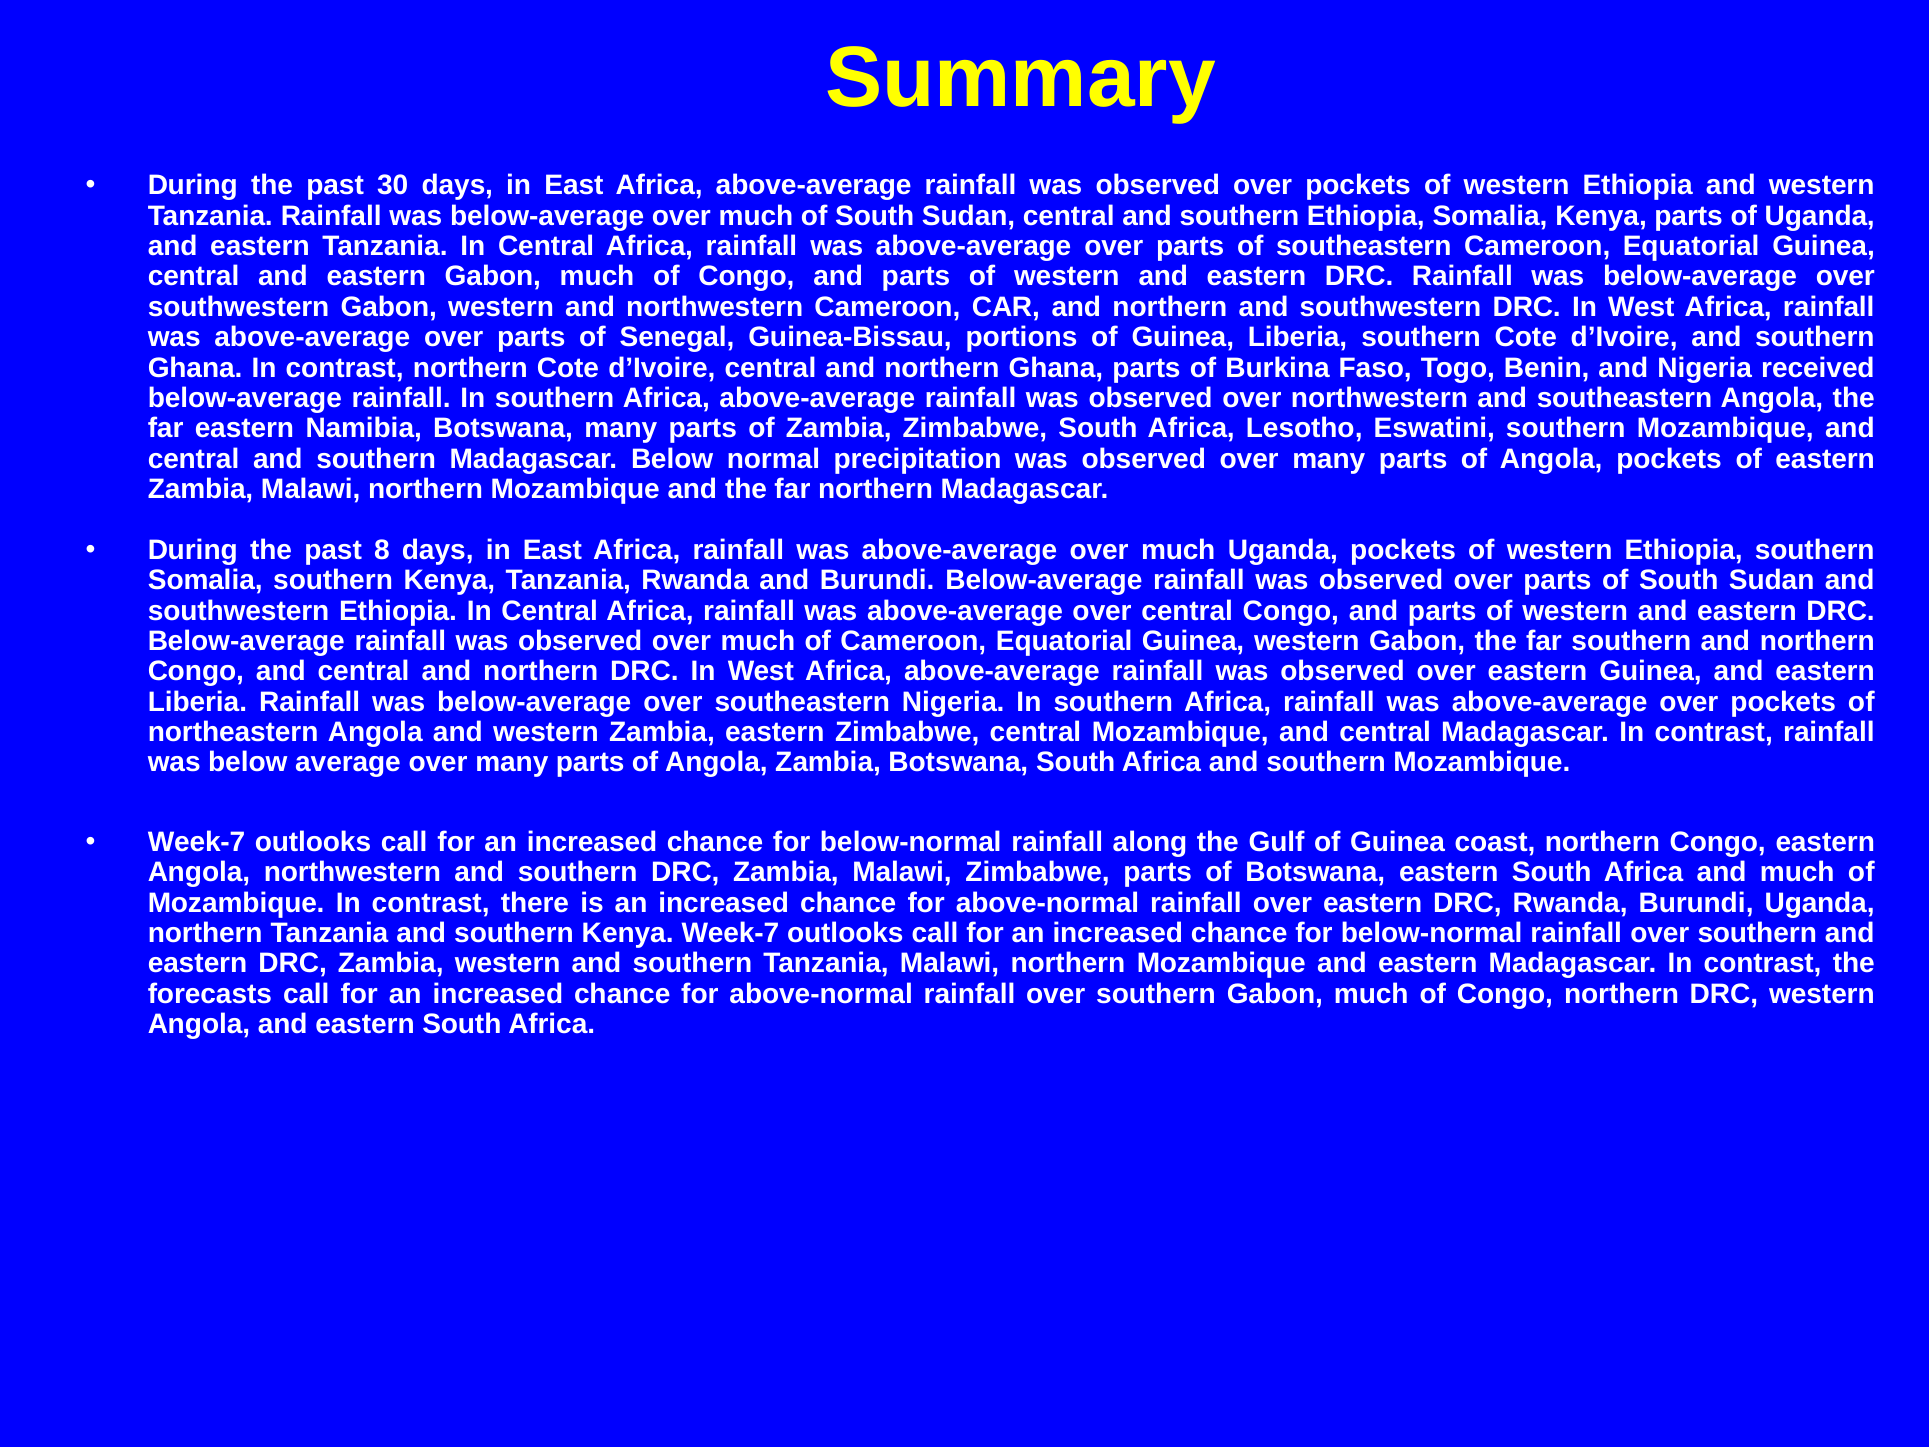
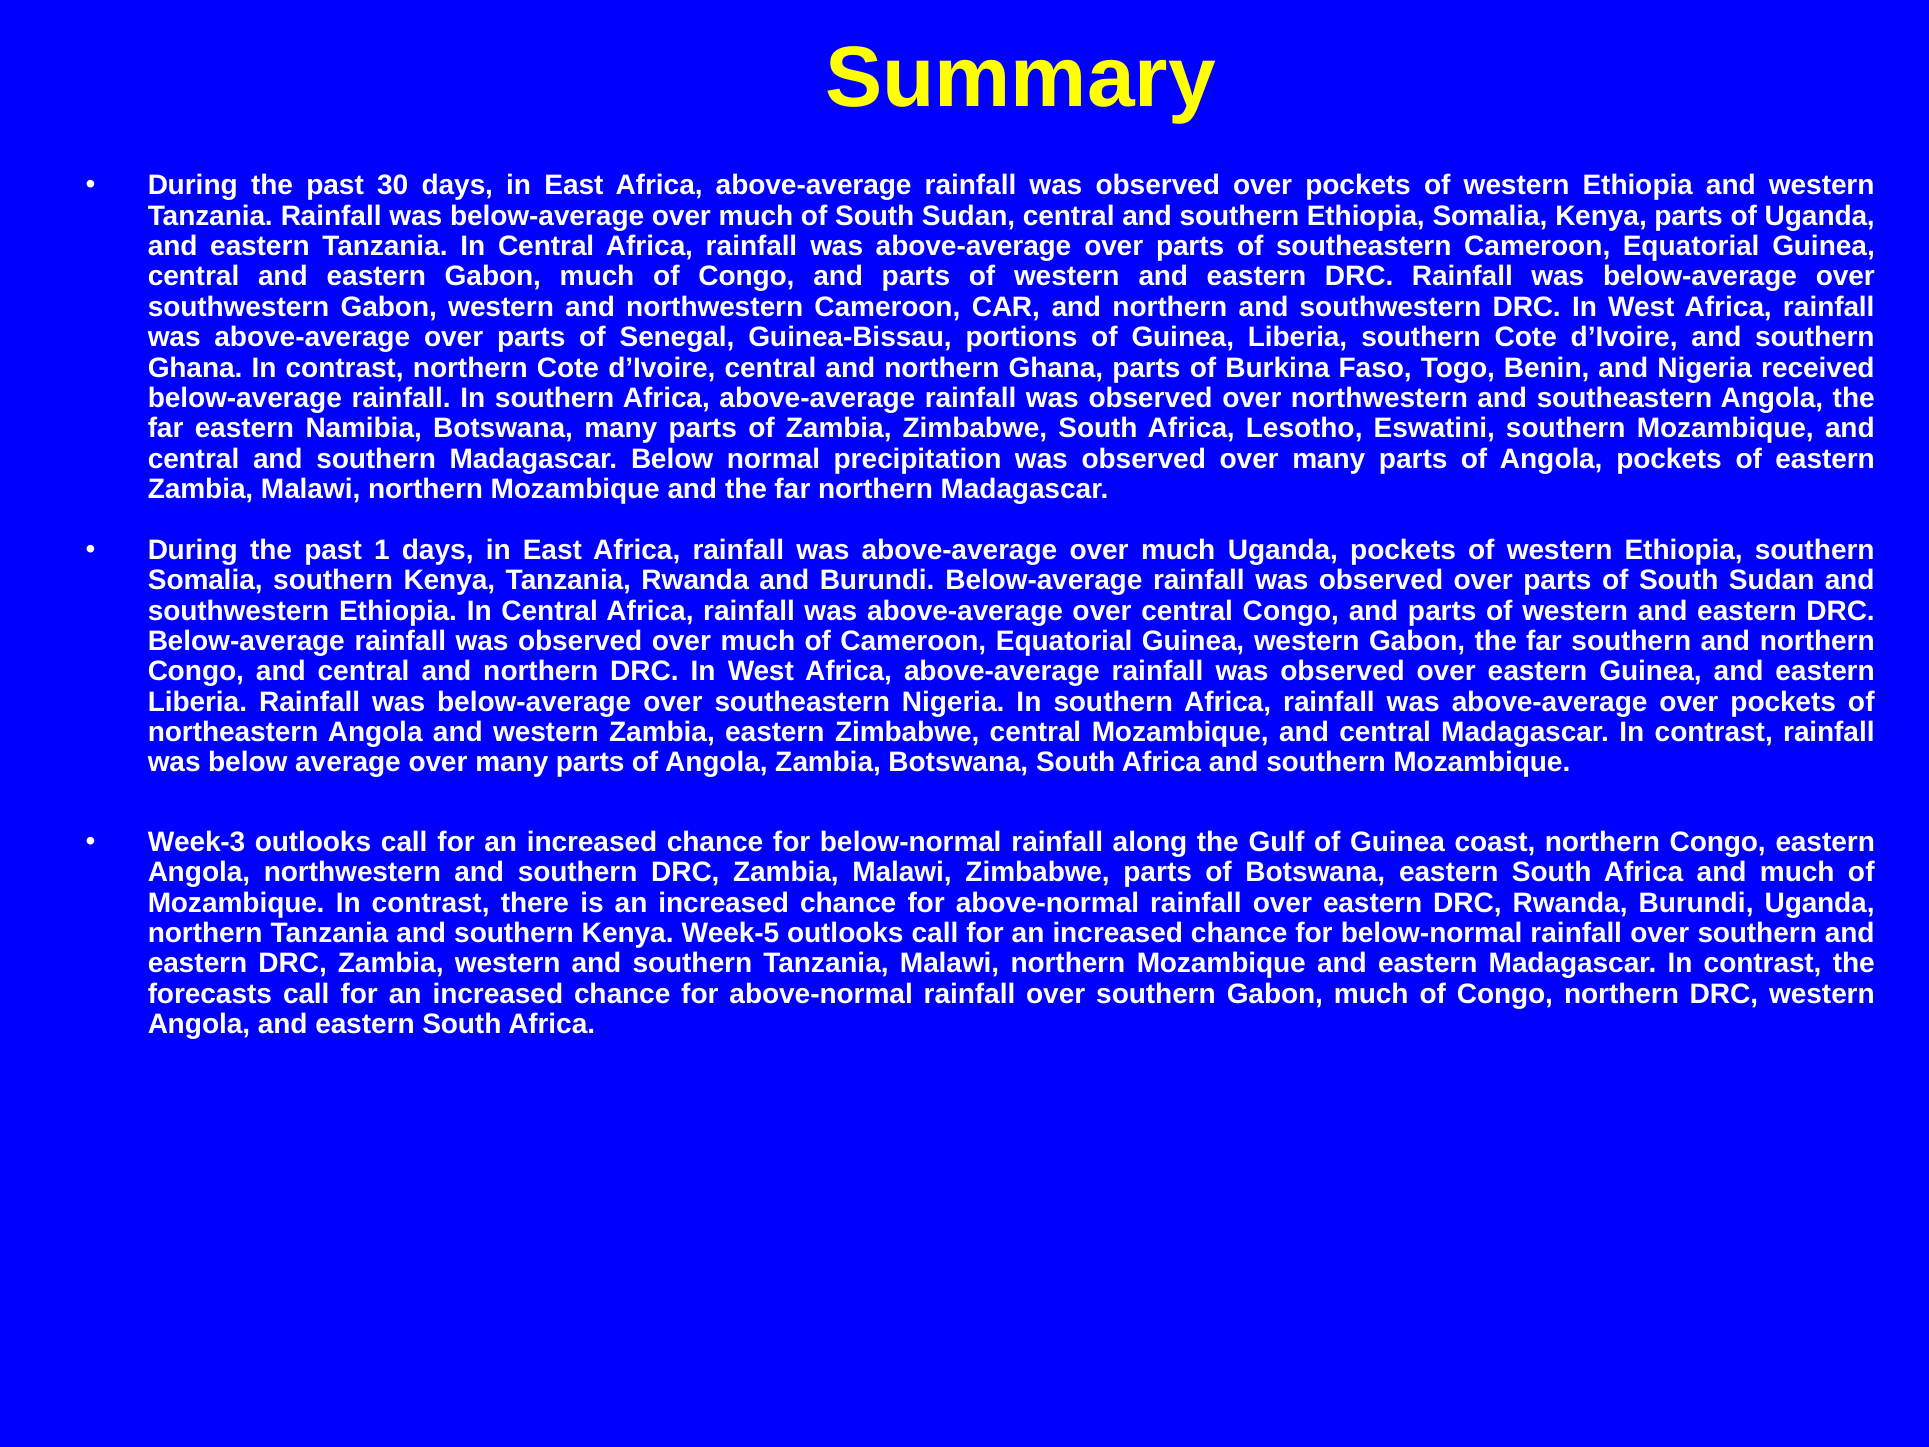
8: 8 -> 1
Week-7 at (197, 842): Week-7 -> Week-3
Kenya Week-7: Week-7 -> Week-5
